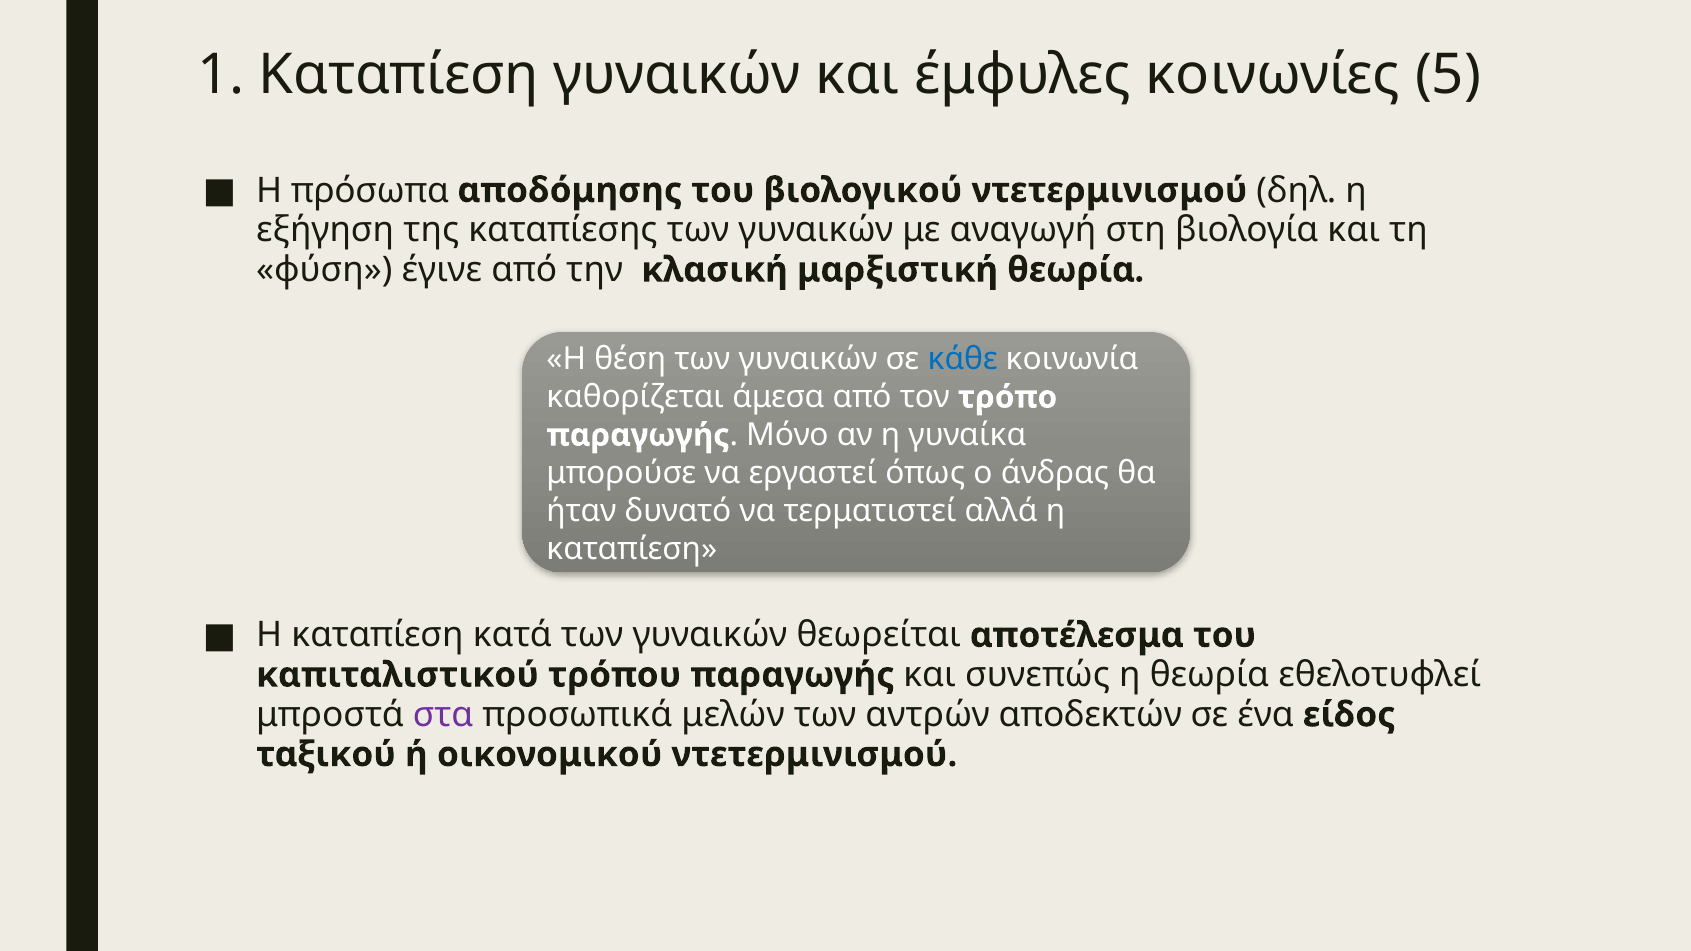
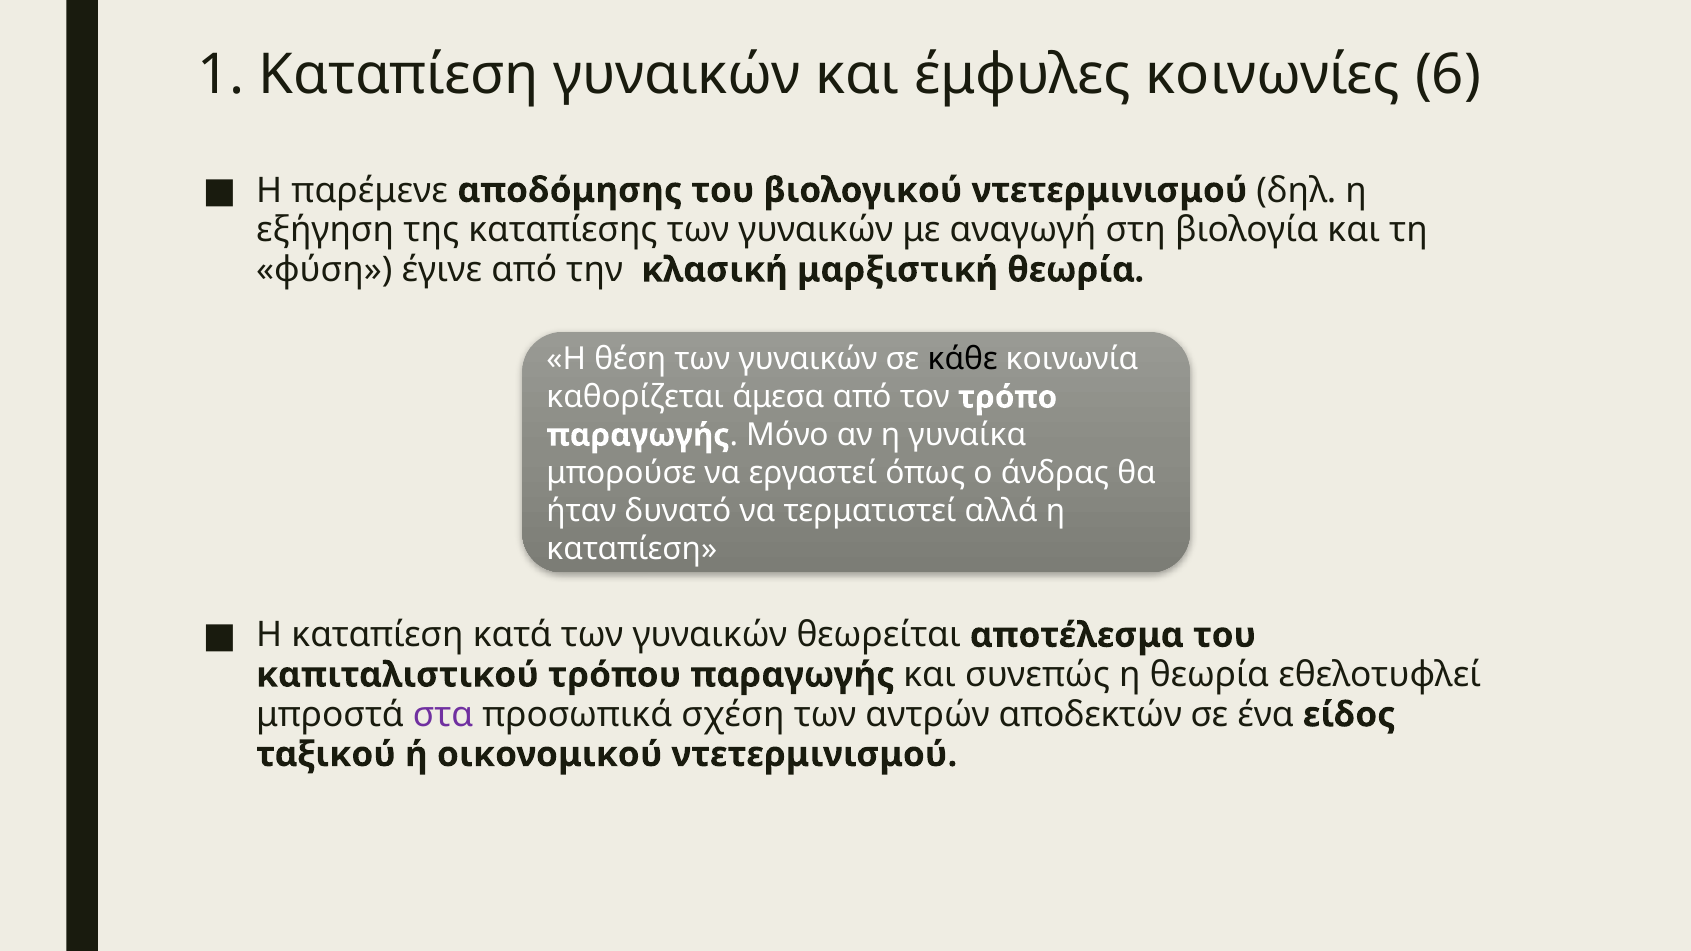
5: 5 -> 6
πρόσωπα: πρόσωπα -> παρέμενε
κάθε colour: blue -> black
μελών: μελών -> σχέση
